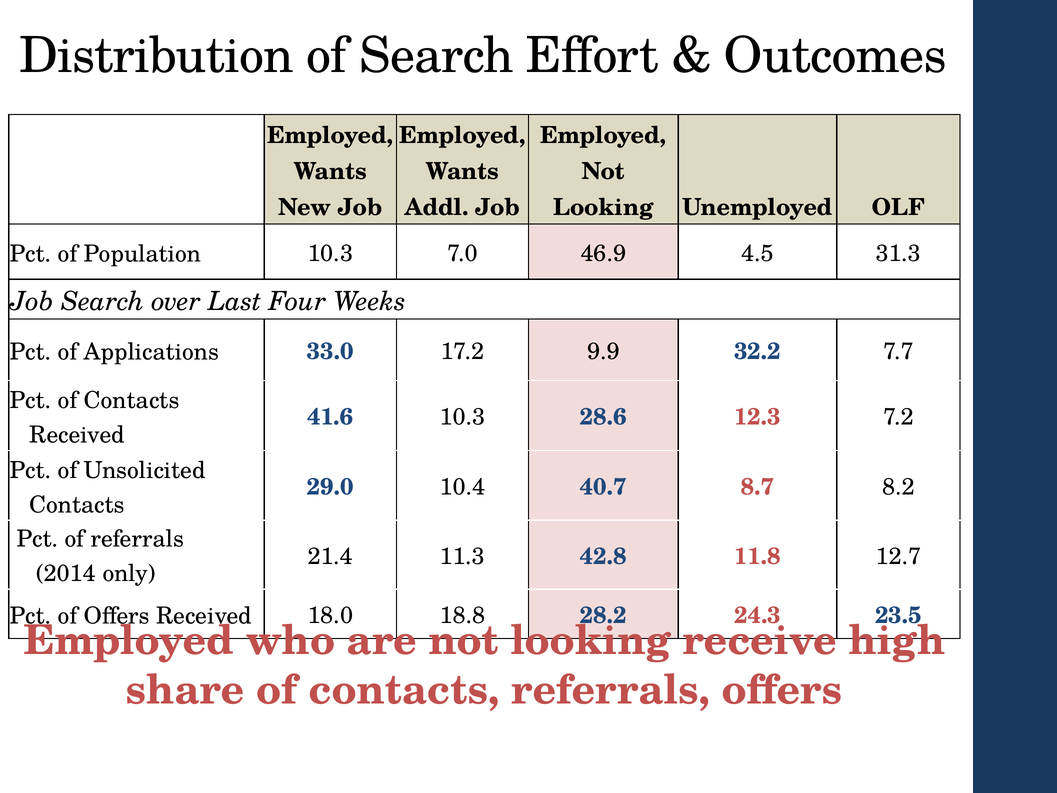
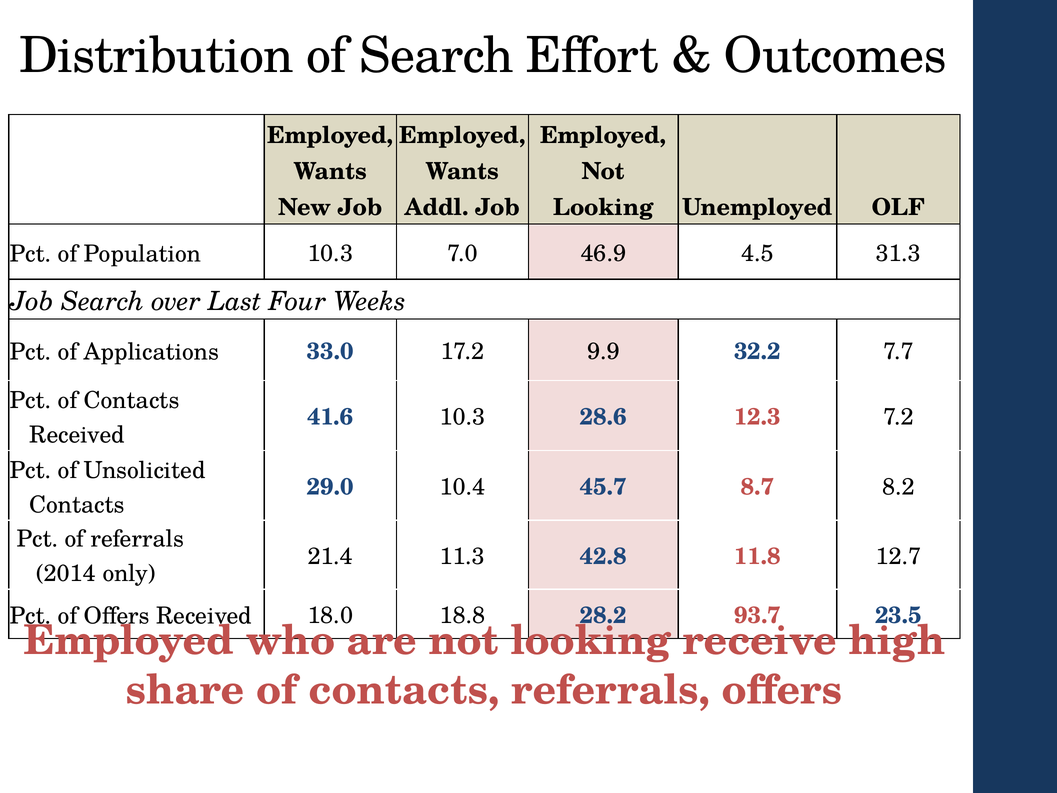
40.7: 40.7 -> 45.7
24.3: 24.3 -> 93.7
